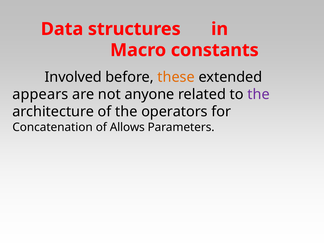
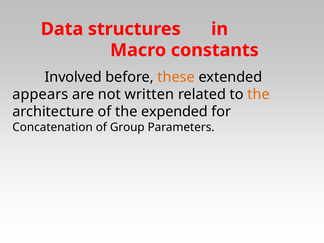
anyone: anyone -> written
the at (259, 94) colour: purple -> orange
operators: operators -> expended
Allows: Allows -> Group
